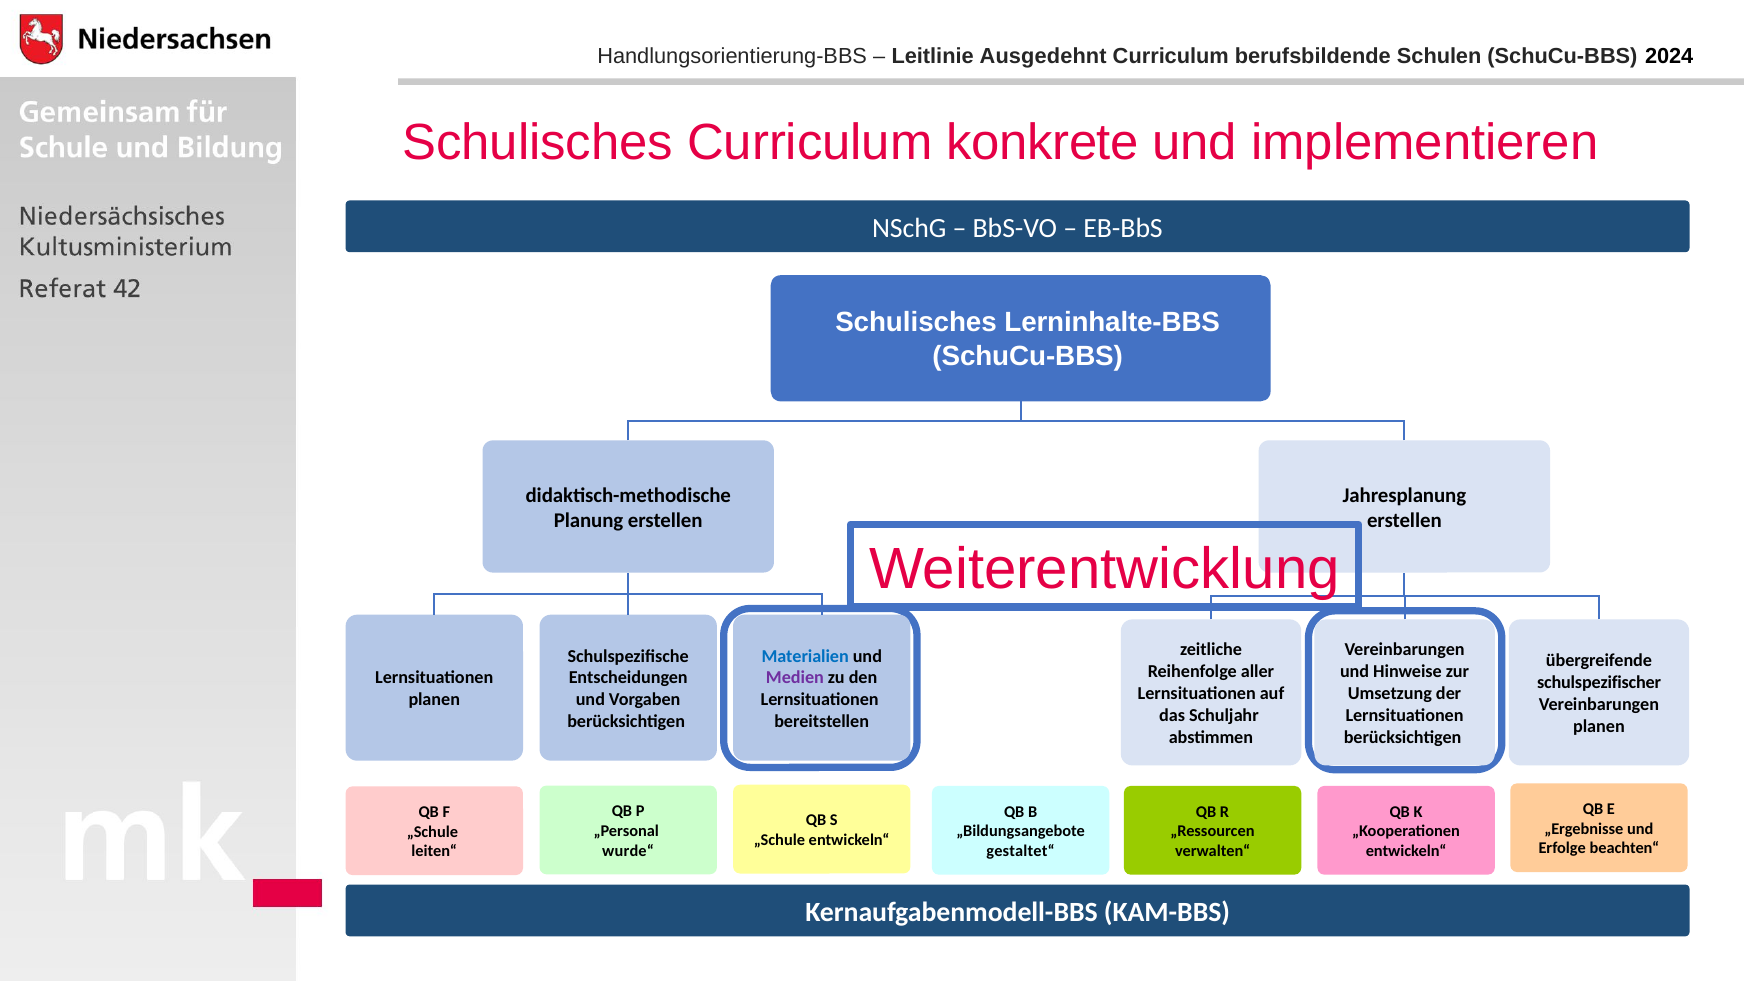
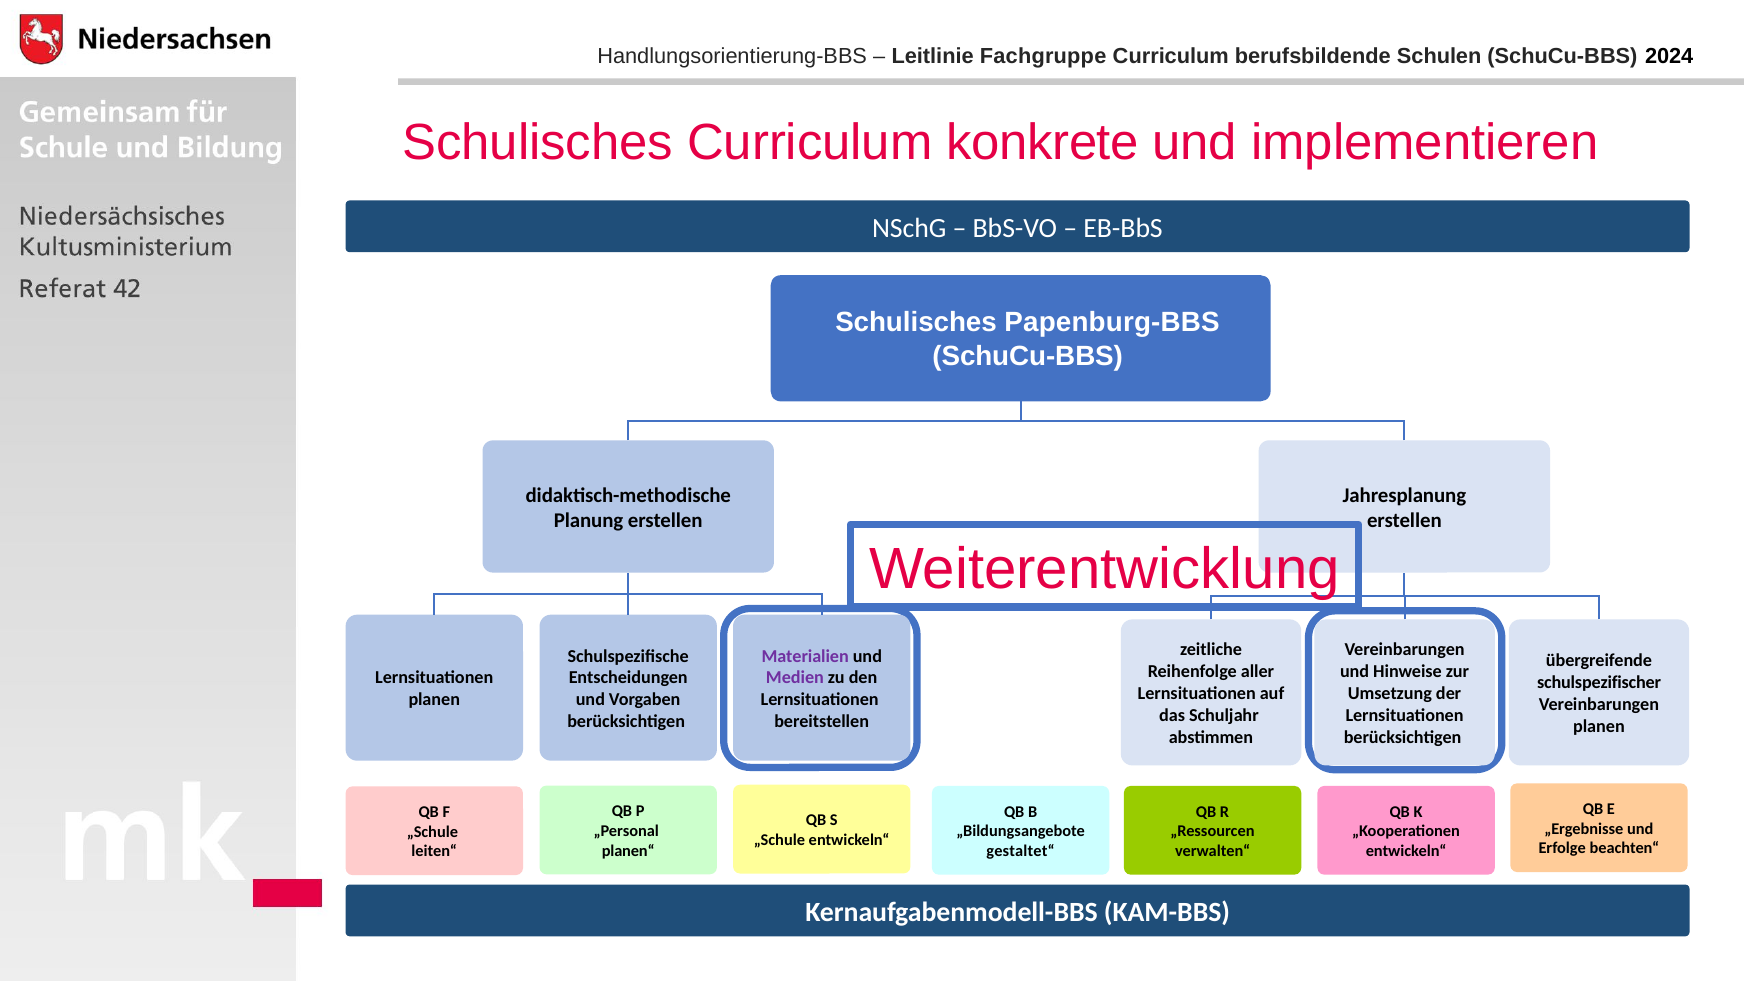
Ausgedehnt: Ausgedehnt -> Fachgruppe
Lerninhalte-BBS: Lerninhalte-BBS -> Papenburg-BBS
Materialien colour: blue -> purple
wurde“: wurde“ -> planen“
